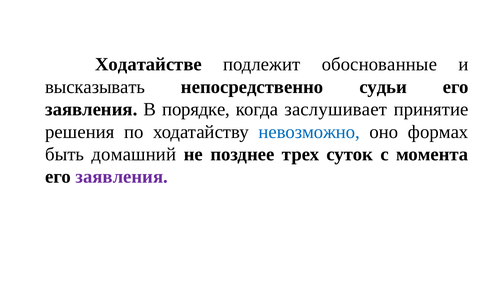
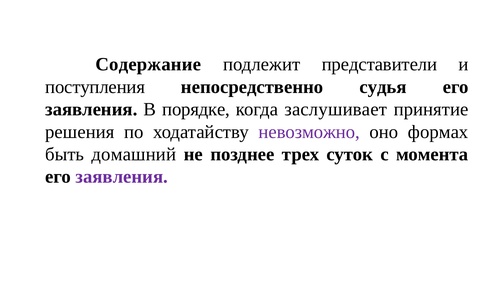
Ходатайстве: Ходатайстве -> Содержание
обоснованные: обоснованные -> представители
высказывать: высказывать -> поступления
судьи: судьи -> судья
невозможно colour: blue -> purple
